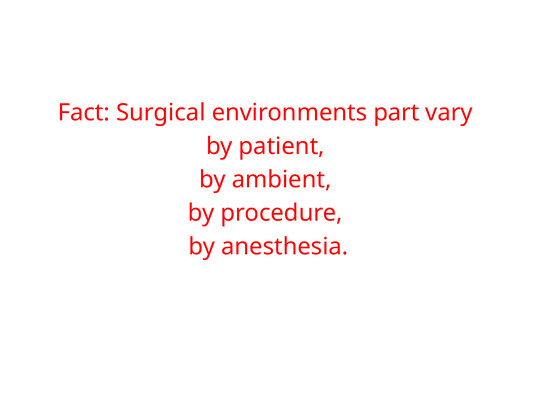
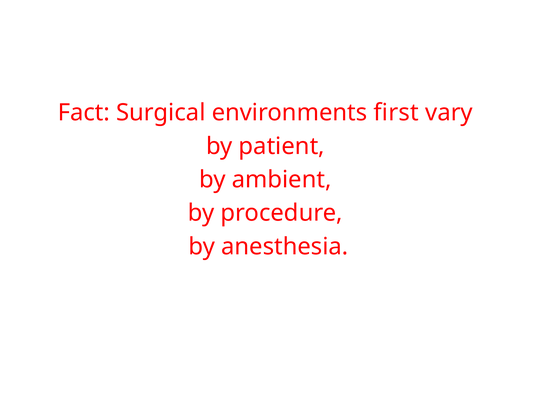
part: part -> first
